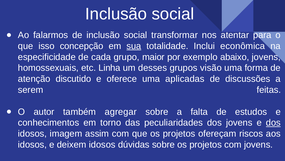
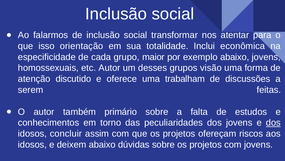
concepção: concepção -> orientação
sua underline: present -> none
etc Linha: Linha -> Autor
aplicadas: aplicadas -> trabalham
agregar: agregar -> primário
imagem: imagem -> concluir
deixem idosos: idosos -> abaixo
